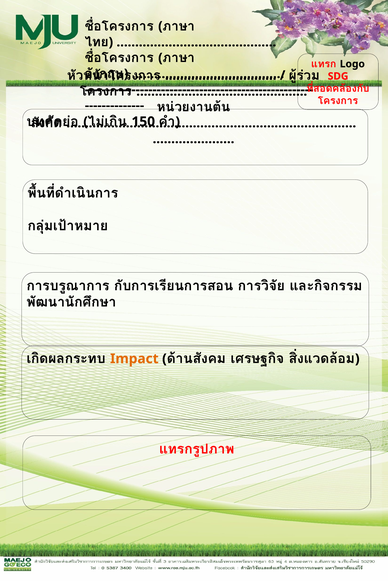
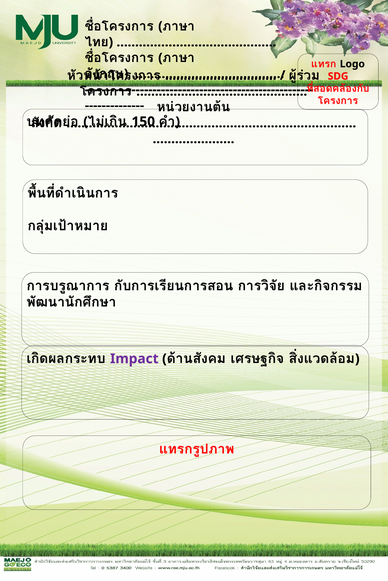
Impact colour: orange -> purple
